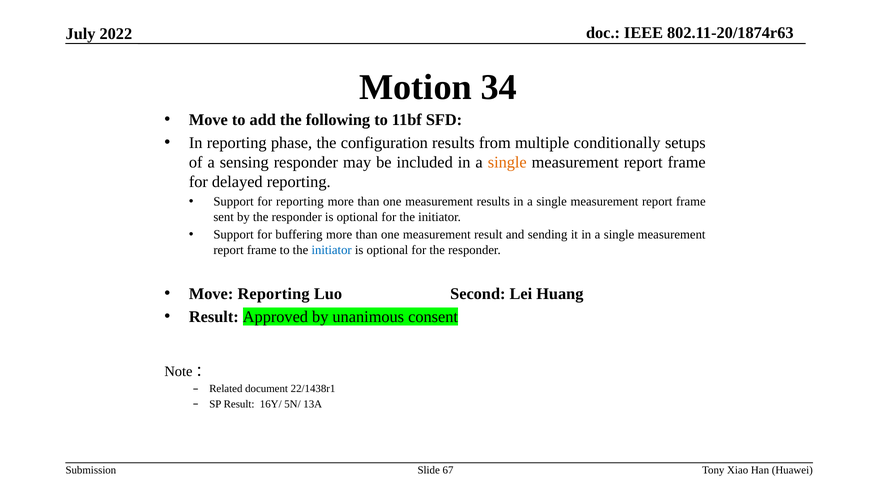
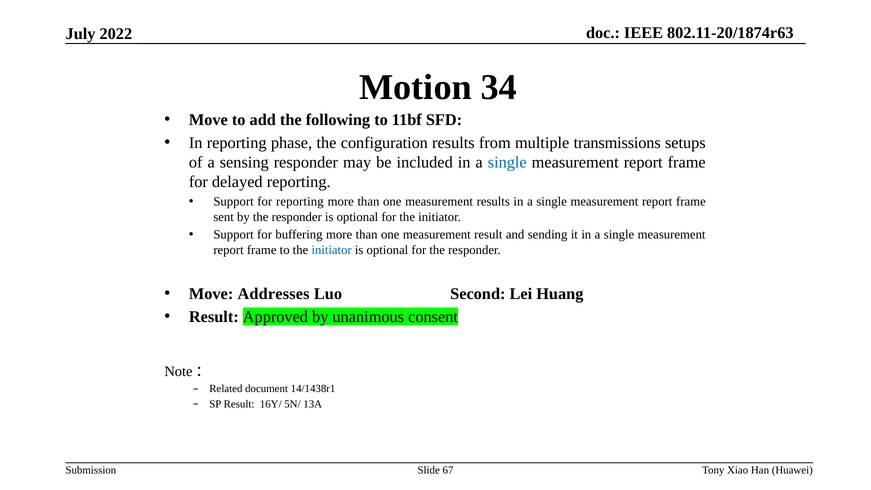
conditionally: conditionally -> transmissions
single at (507, 162) colour: orange -> blue
Move Reporting: Reporting -> Addresses
22/1438r1: 22/1438r1 -> 14/1438r1
